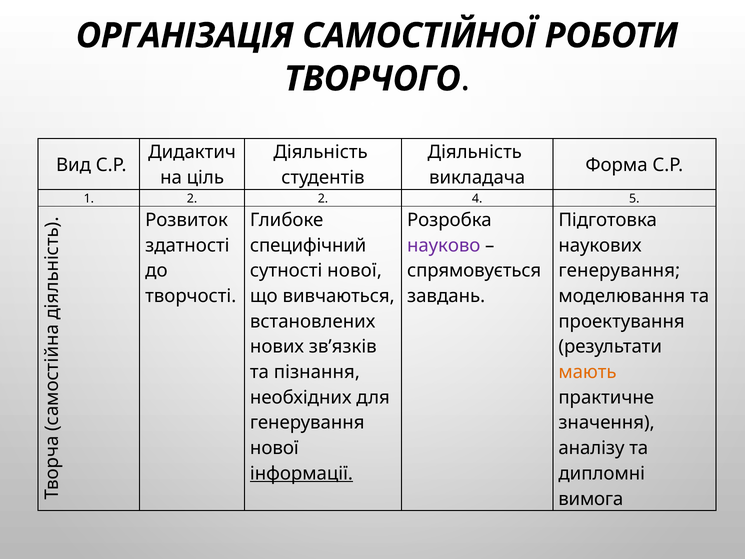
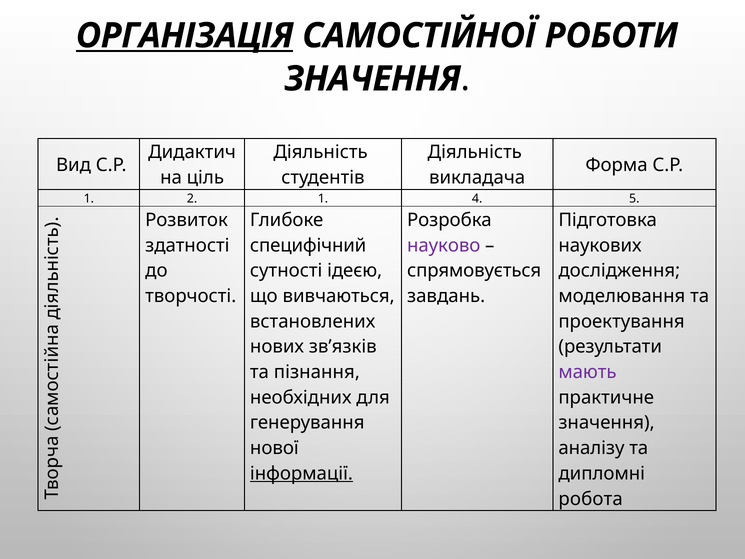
ОРГАНІЗАЦІЯ underline: none -> present
ТВОРЧОГО at (372, 79): ТВОРЧОГО -> ЗНАЧЕННЯ
2 2: 2 -> 1
сутності нової: нової -> ідеєю
генерування at (619, 271): генерування -> дослідження
мають colour: orange -> purple
вимога: вимога -> робота
